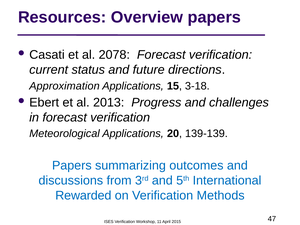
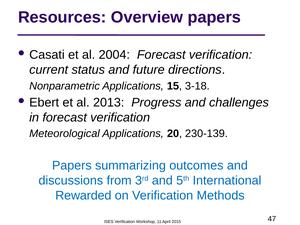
2078: 2078 -> 2004
Approximation: Approximation -> Nonparametric
139-139: 139-139 -> 230-139
